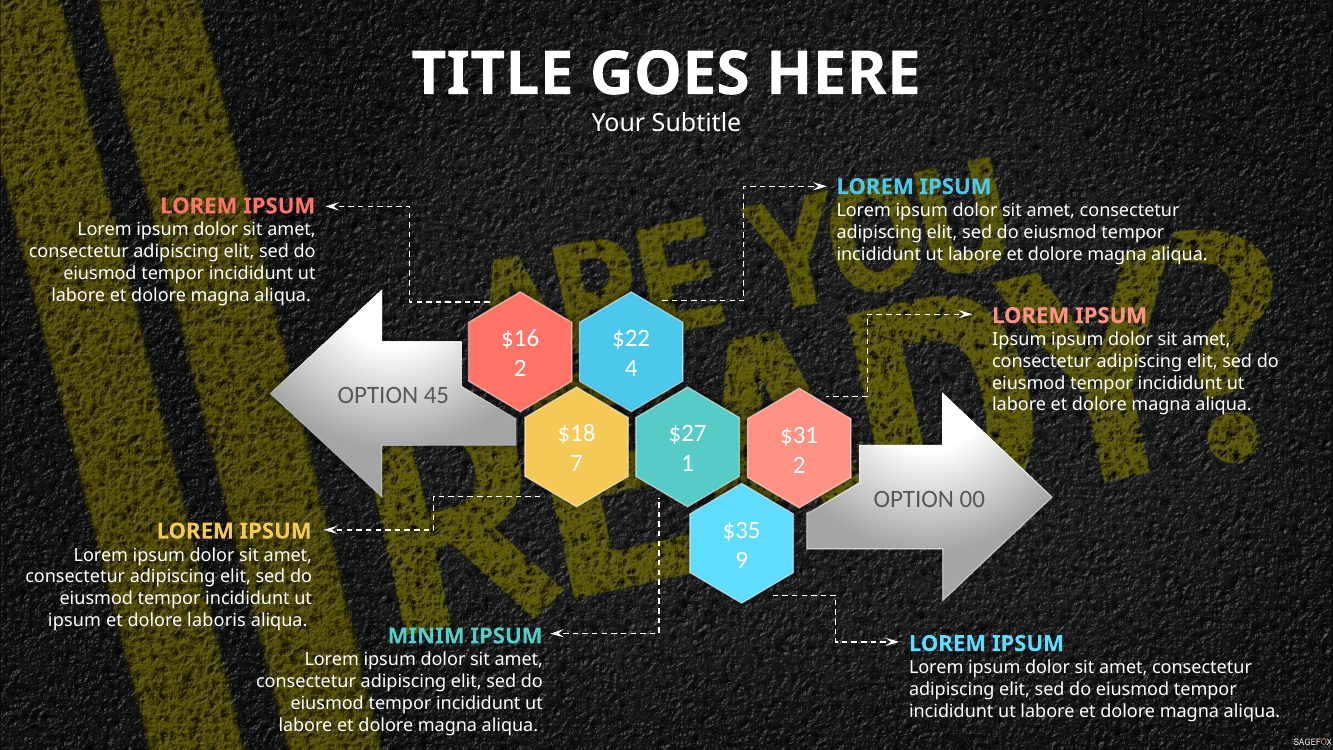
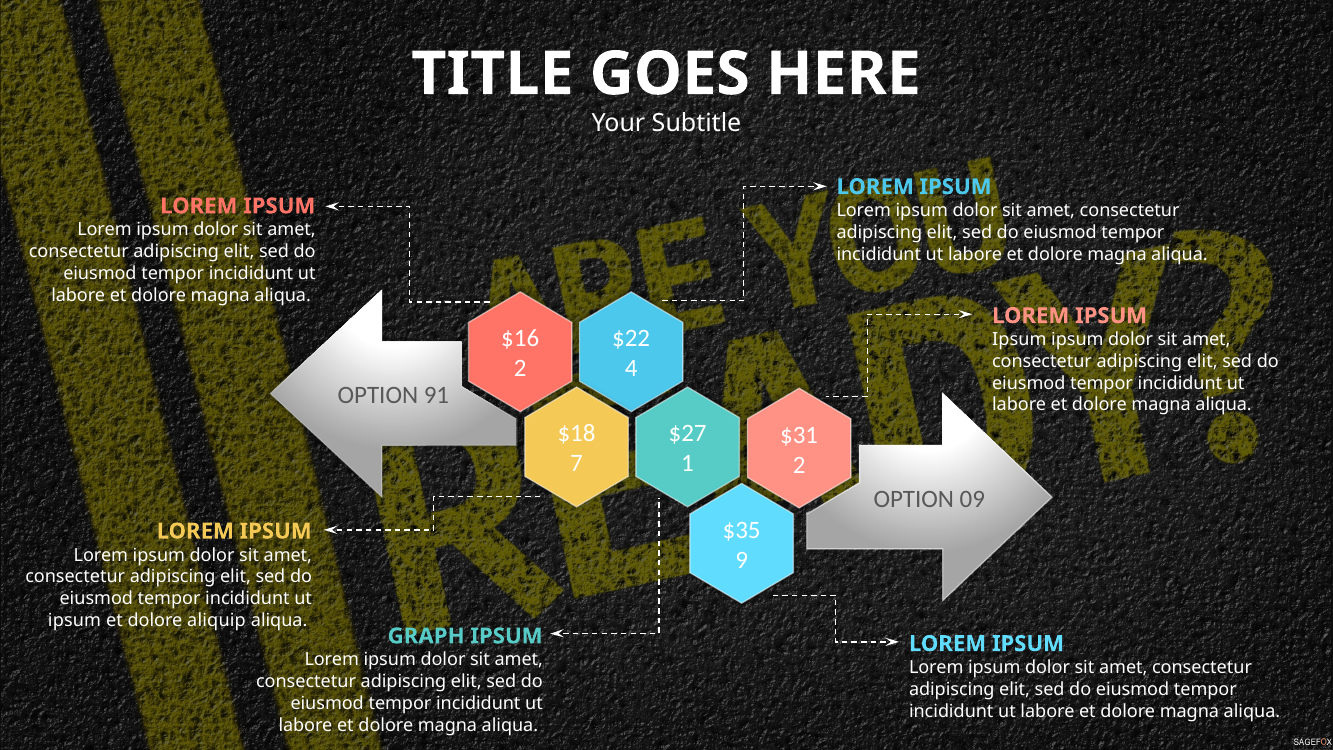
45: 45 -> 91
00: 00 -> 09
laboris: laboris -> aliquip
MINIM: MINIM -> GRAPH
